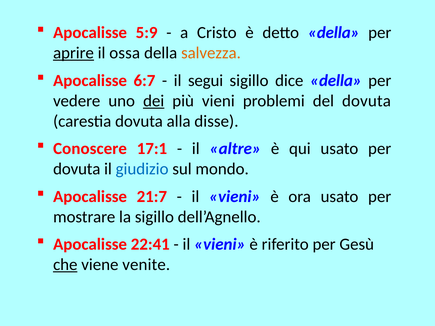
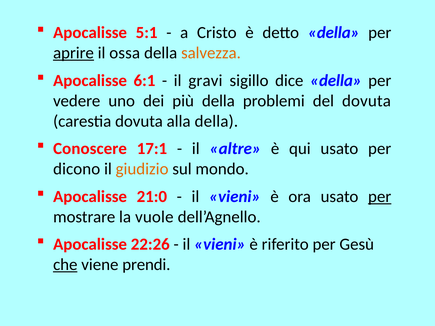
5:9: 5:9 -> 5:1
6:7: 6:7 -> 6:1
segui: segui -> gravi
dei underline: present -> none
più vieni: vieni -> della
alla disse: disse -> della
dovuta at (77, 169): dovuta -> dicono
giudizio colour: blue -> orange
21:7: 21:7 -> 21:0
per at (380, 197) underline: none -> present
la sigillo: sigillo -> vuole
22:41: 22:41 -> 22:26
venite: venite -> prendi
